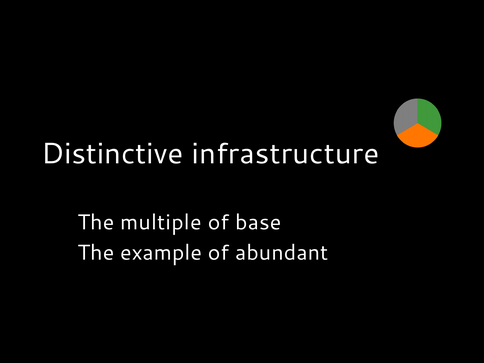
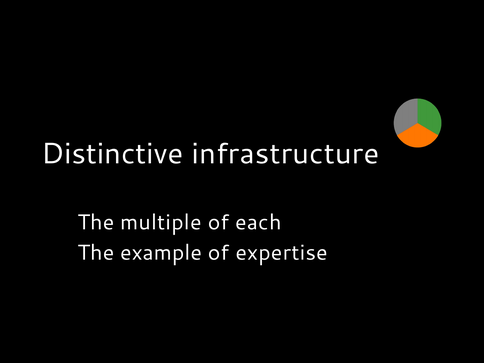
base: base -> each
abundant: abundant -> expertise
